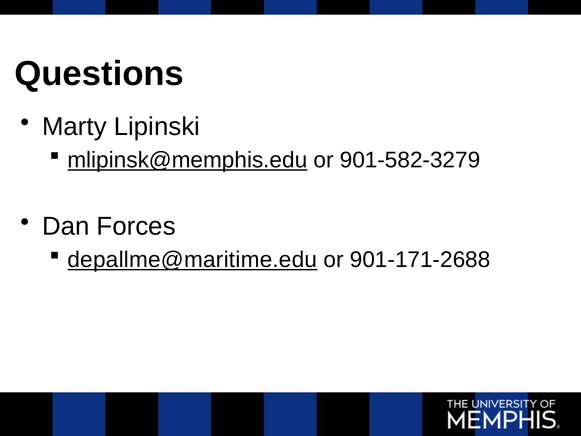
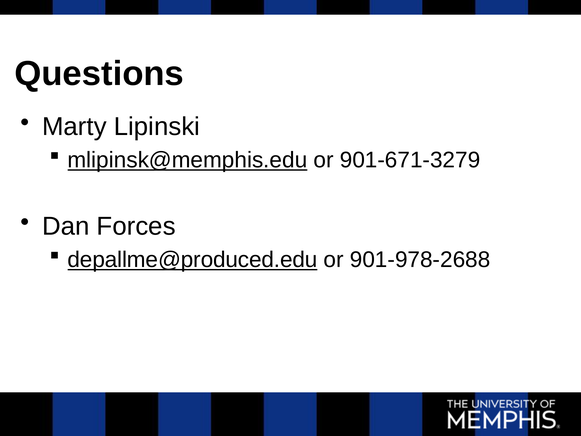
901-582-3279: 901-582-3279 -> 901-671-3279
depallme@maritime.edu: depallme@maritime.edu -> depallme@produced.edu
901-171-2688: 901-171-2688 -> 901-978-2688
